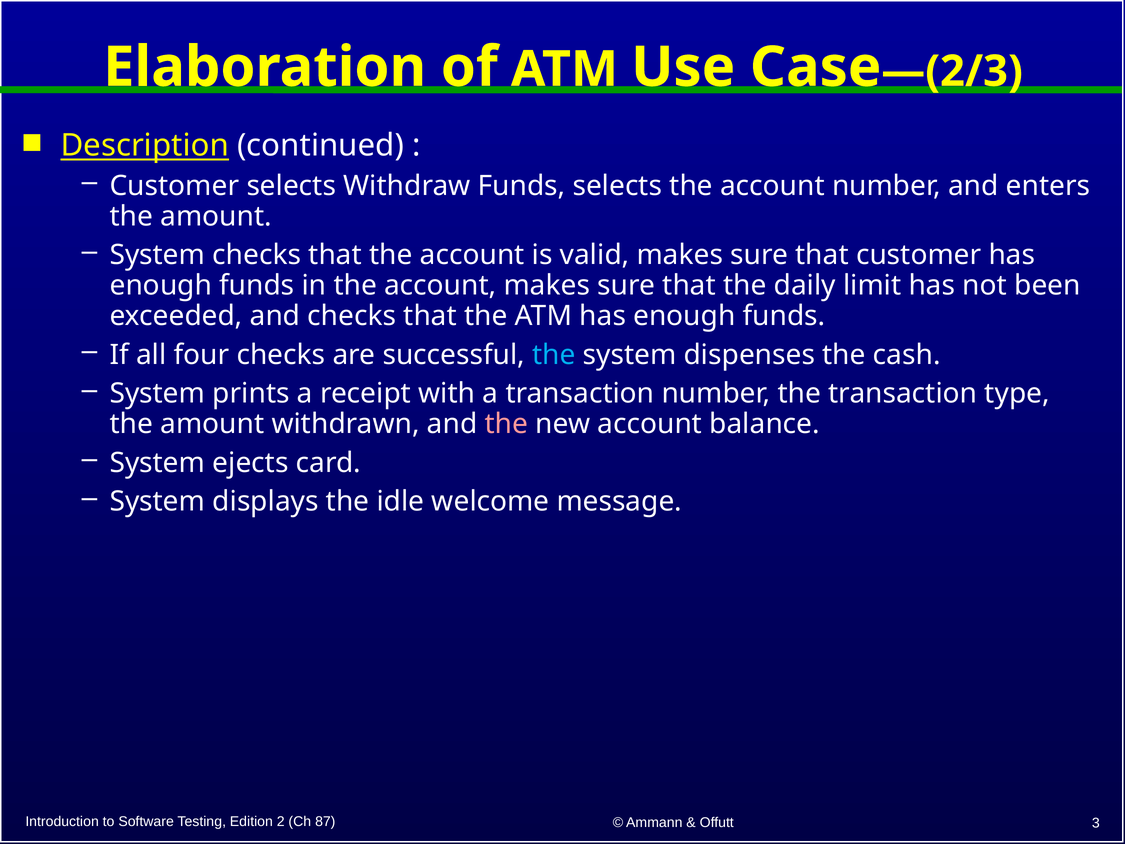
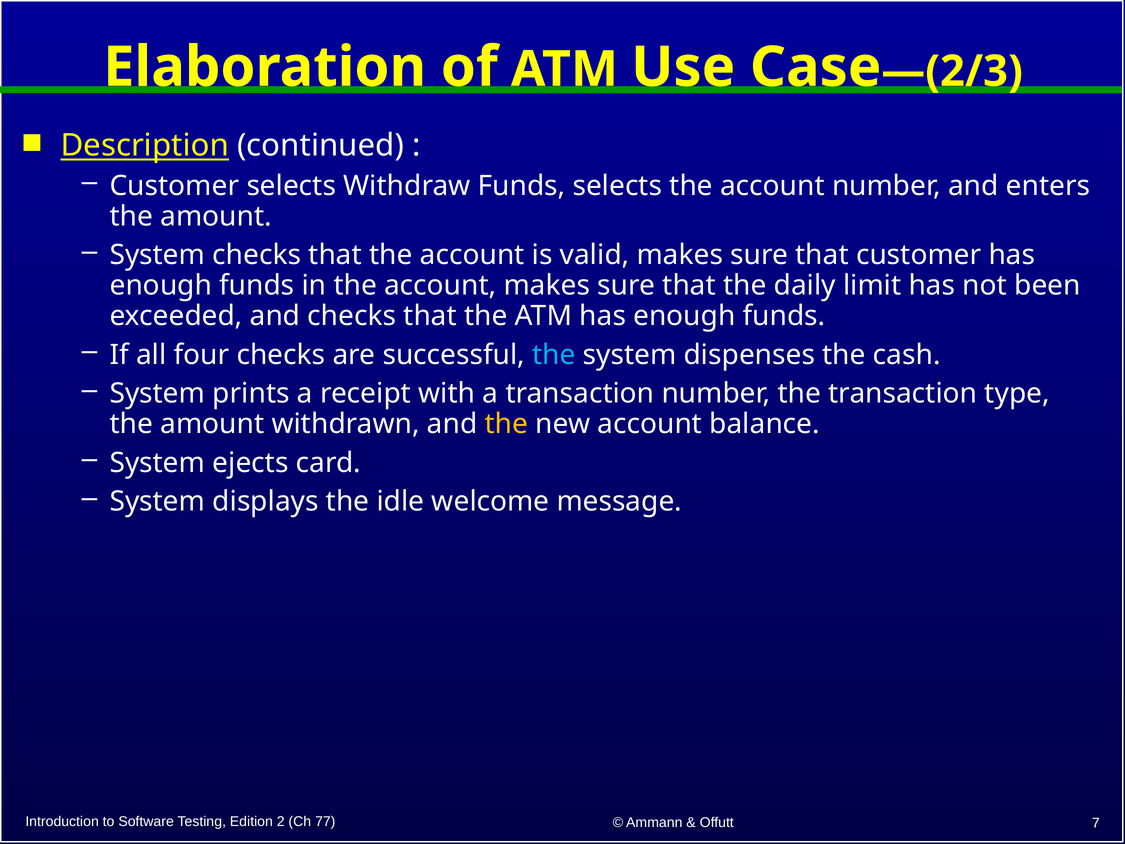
the at (506, 424) colour: pink -> yellow
87: 87 -> 77
3: 3 -> 7
